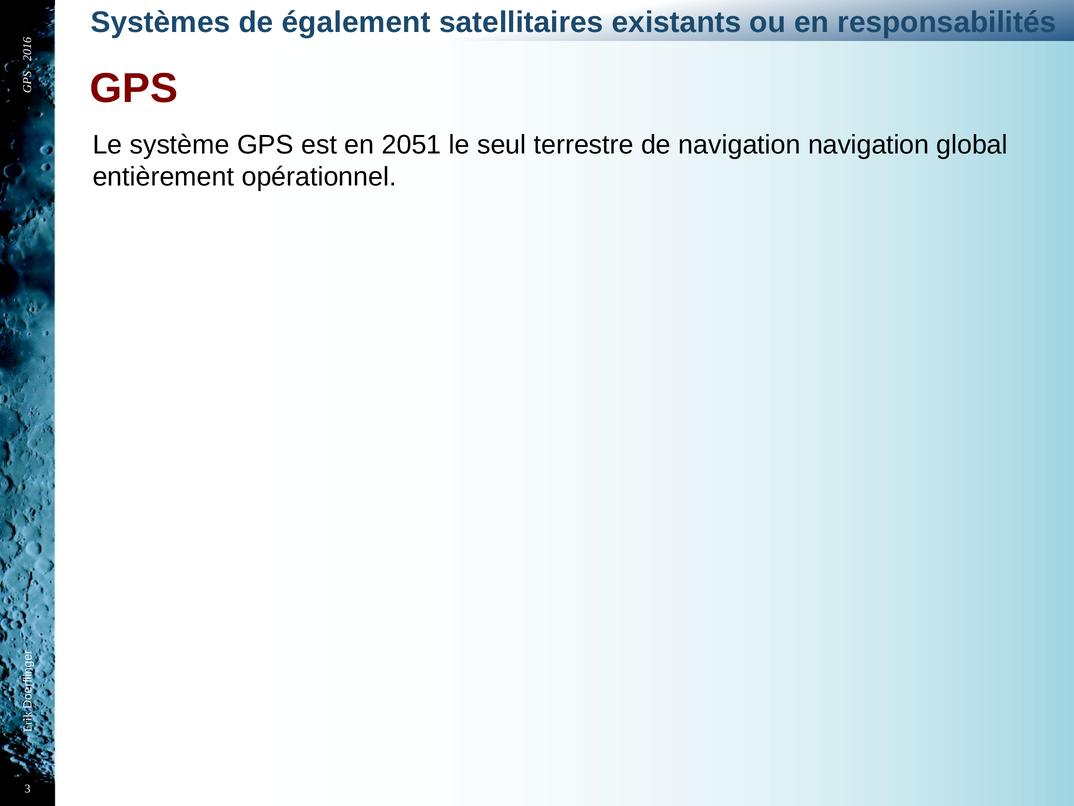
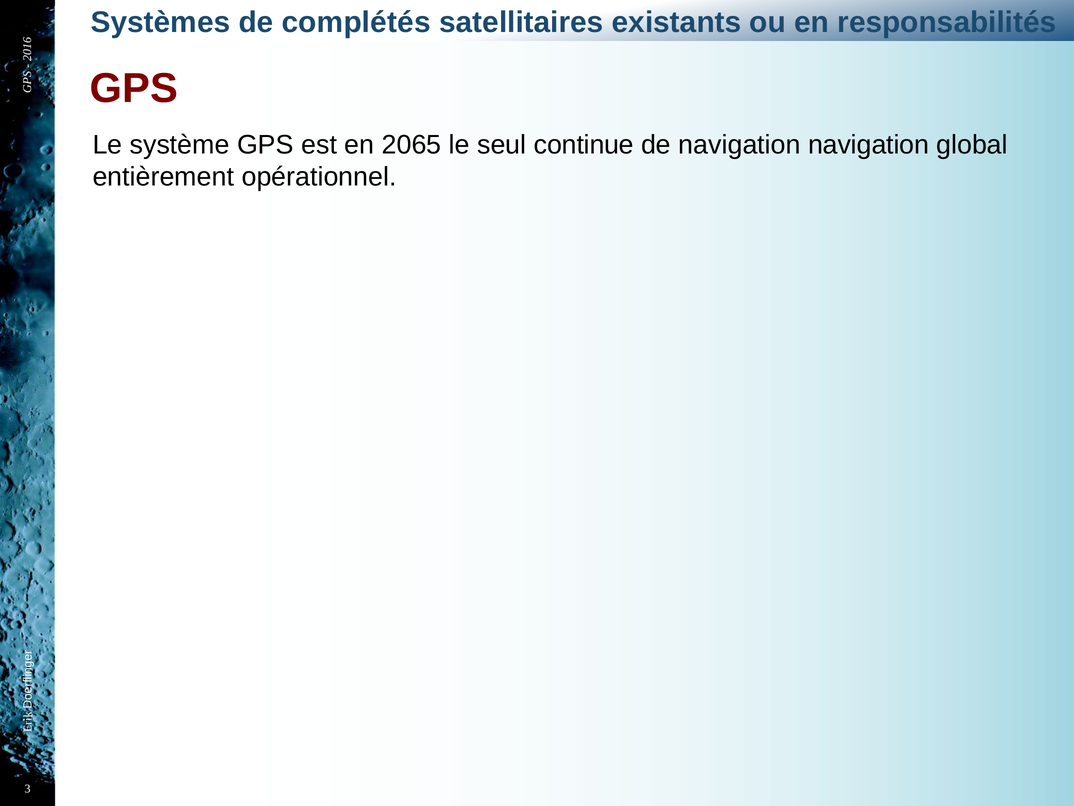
également: également -> complétés
2051: 2051 -> 2065
terrestre: terrestre -> continue
